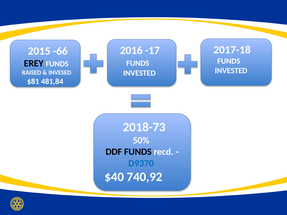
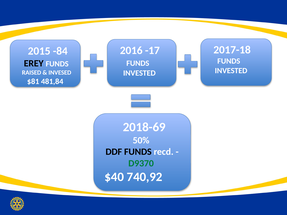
-66: -66 -> -84
2018-73: 2018-73 -> 2018-69
D9370 colour: blue -> green
